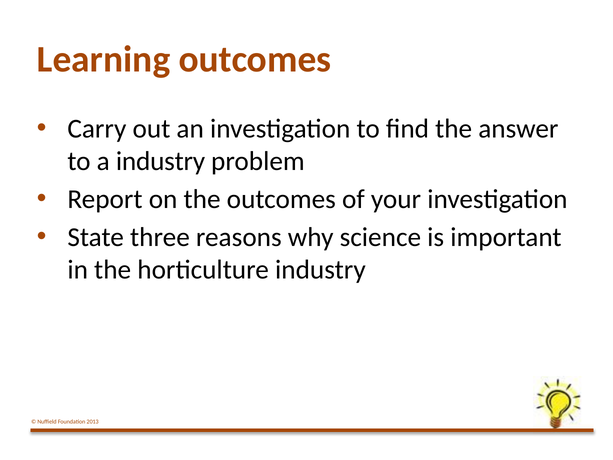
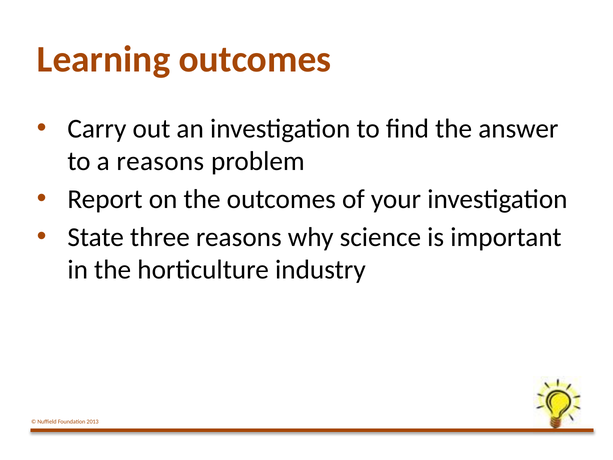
a industry: industry -> reasons
